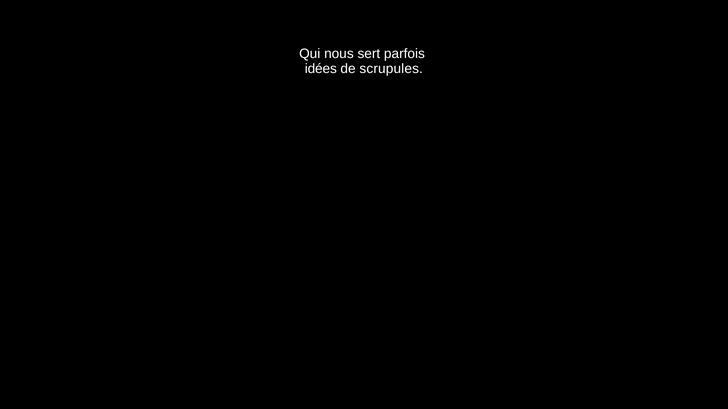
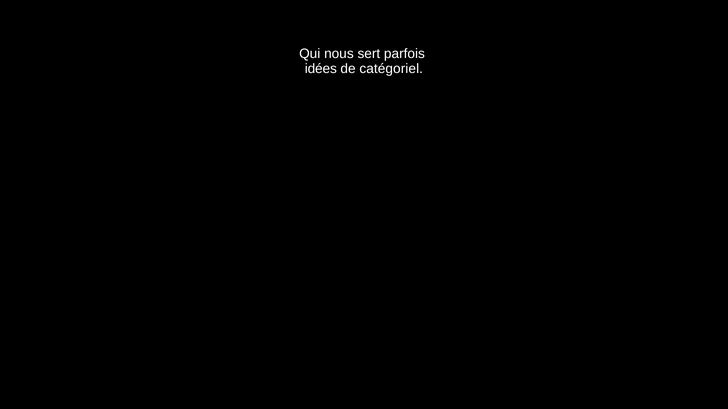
scrupules: scrupules -> catégoriel
